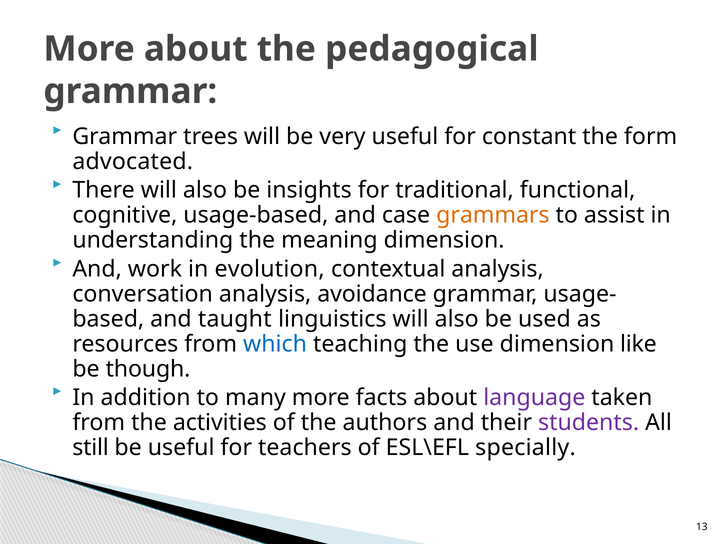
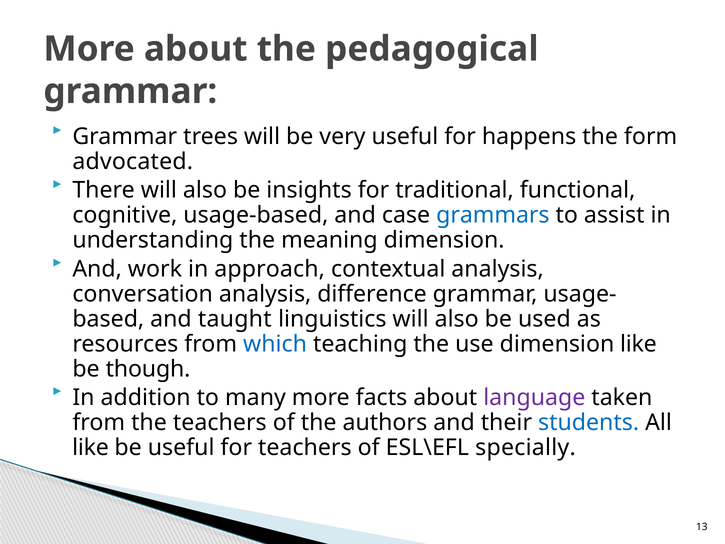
constant: constant -> happens
grammars colour: orange -> blue
evolution: evolution -> approach
avoidance: avoidance -> difference
the activities: activities -> teachers
students colour: purple -> blue
still at (91, 447): still -> like
